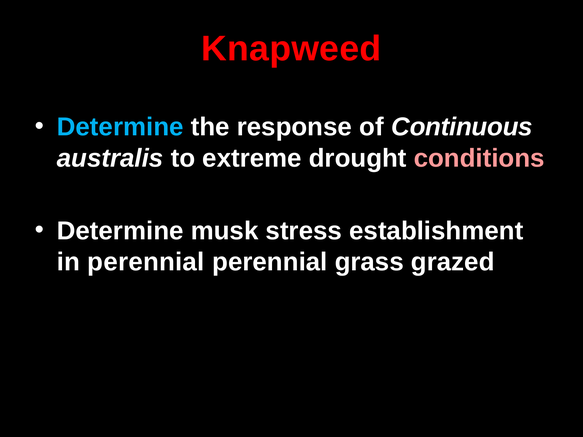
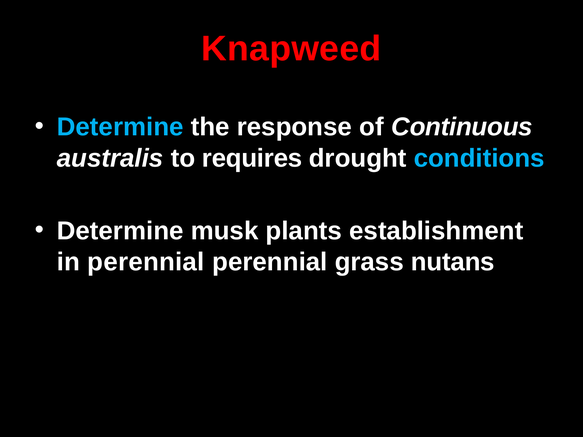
extreme: extreme -> requires
conditions colour: pink -> light blue
stress: stress -> plants
grazed: grazed -> nutans
